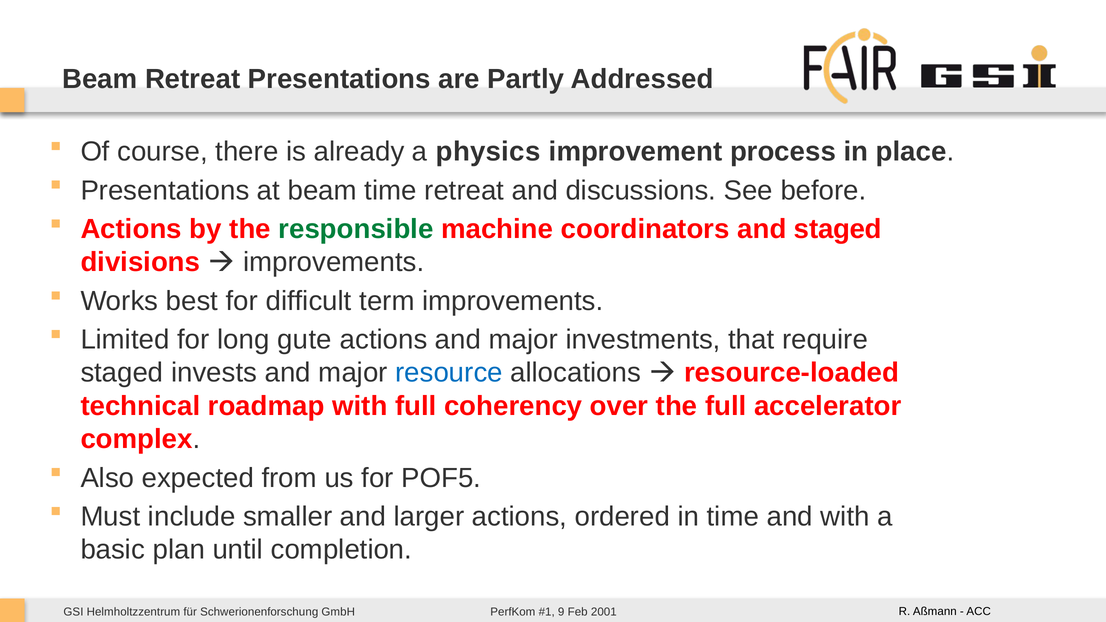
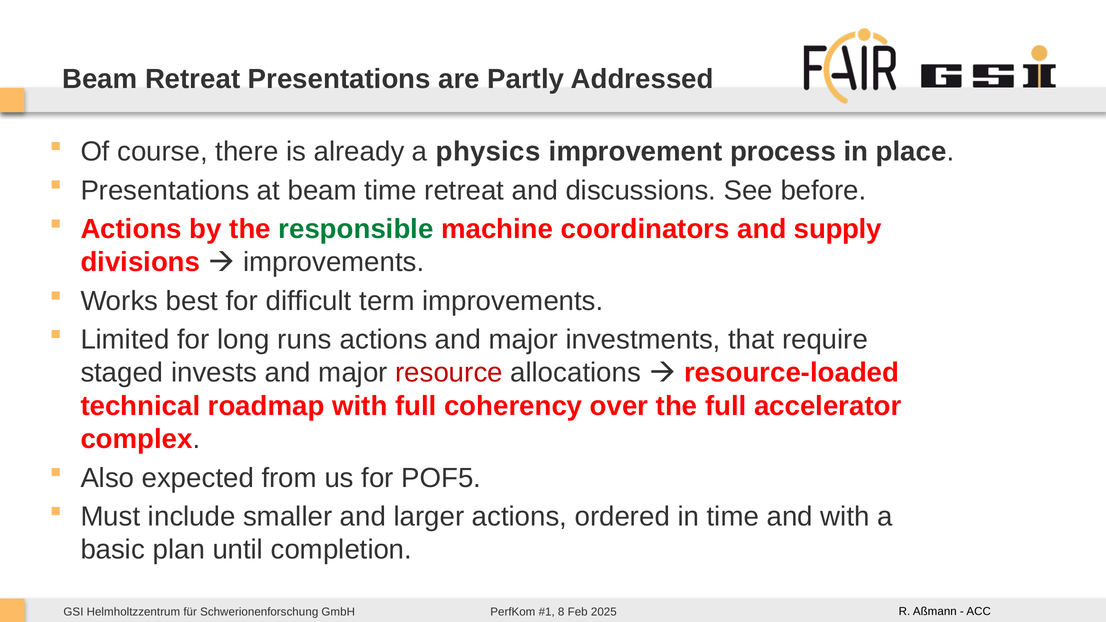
and staged: staged -> supply
gute: gute -> runs
resource colour: blue -> red
9: 9 -> 8
2001: 2001 -> 2025
